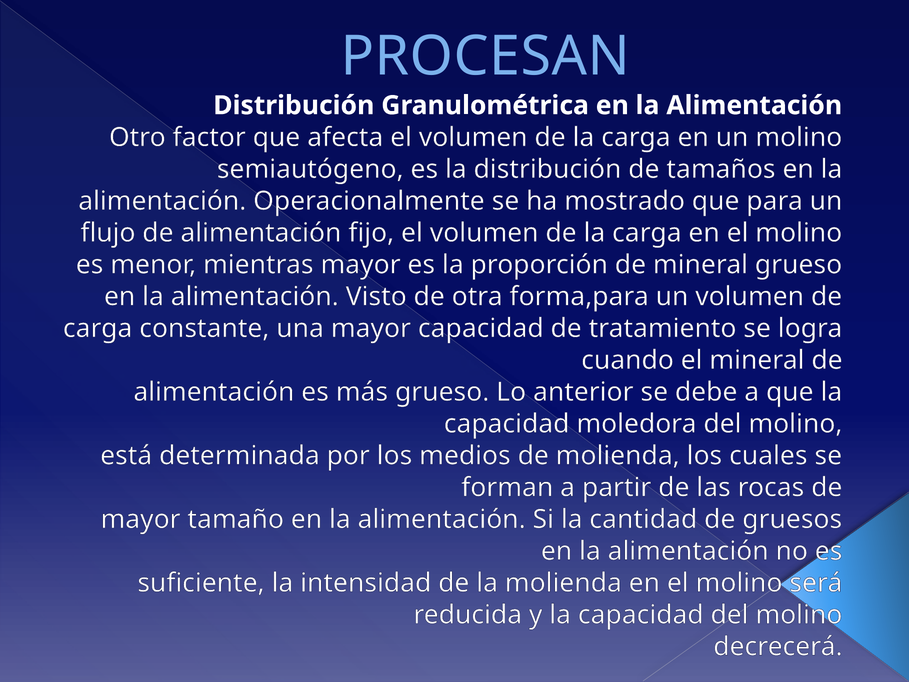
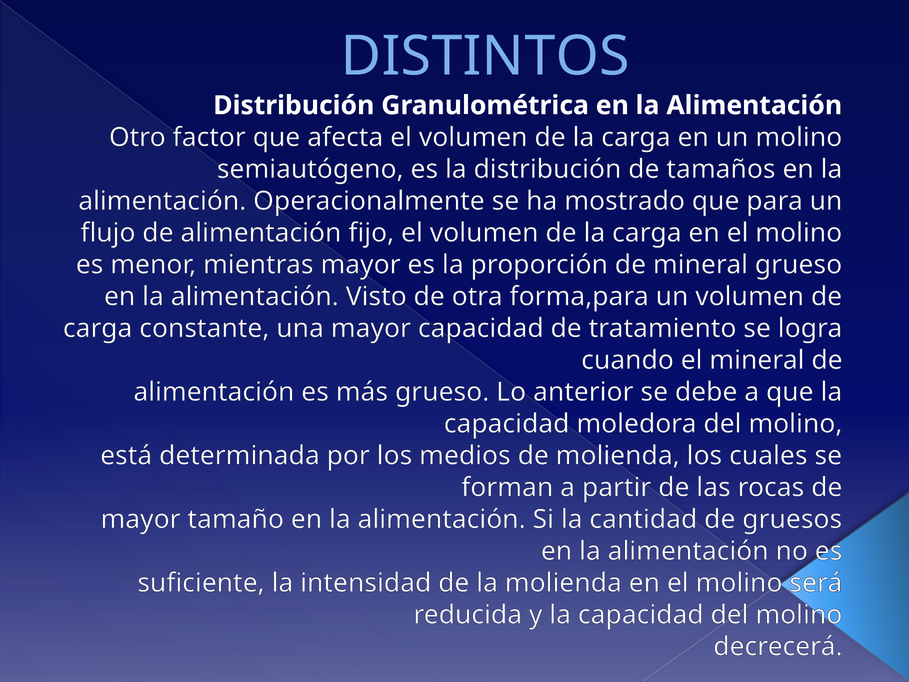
PROCESAN: PROCESAN -> DISTINTOS
